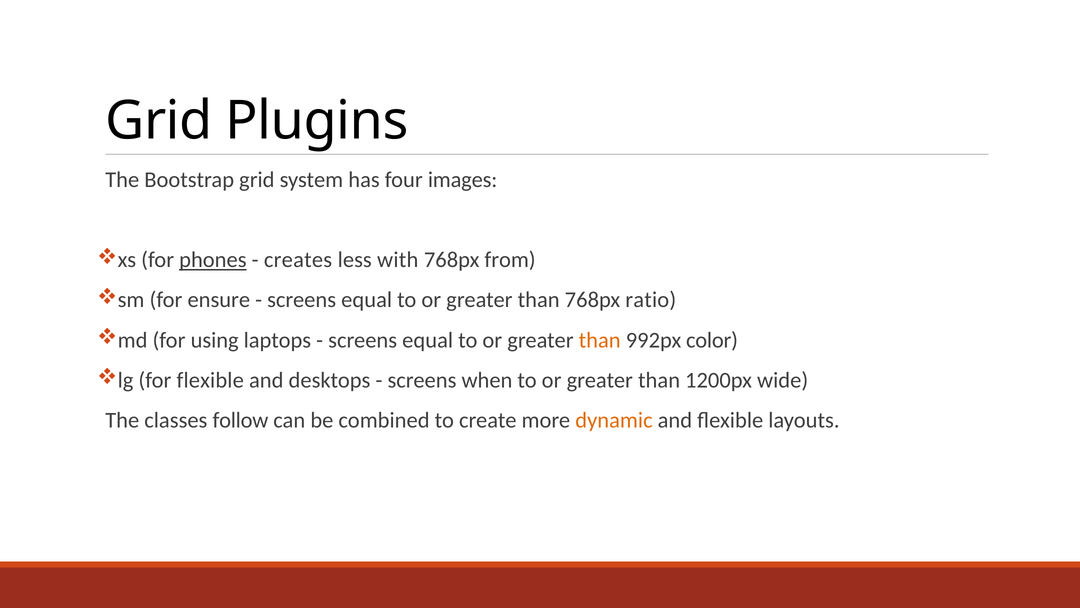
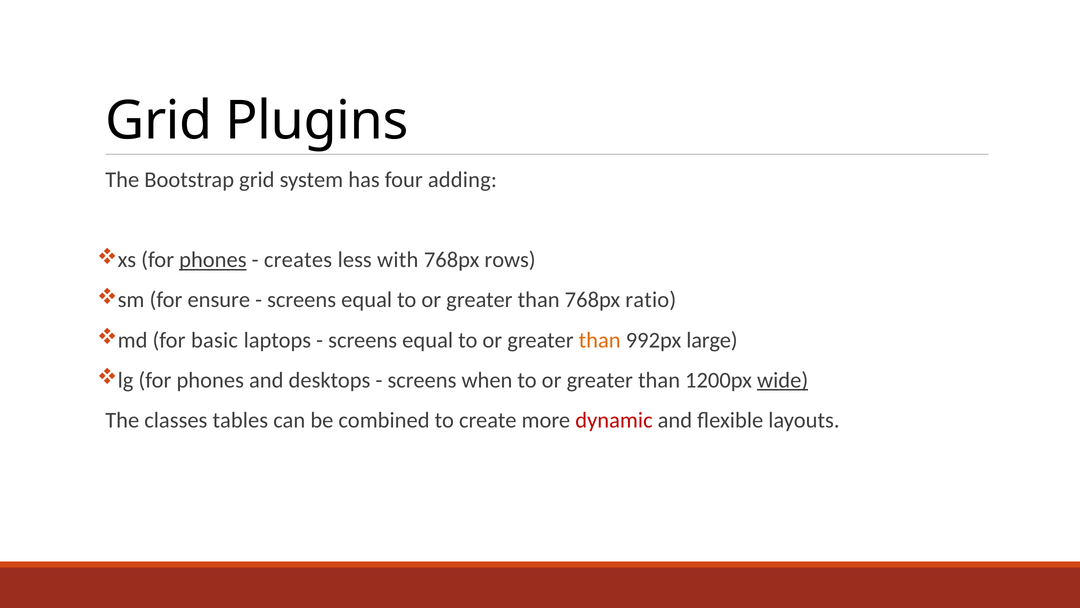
images: images -> adding
from: from -> rows
using: using -> basic
color: color -> large
lg for flexible: flexible -> phones
wide underline: none -> present
follow: follow -> tables
dynamic colour: orange -> red
